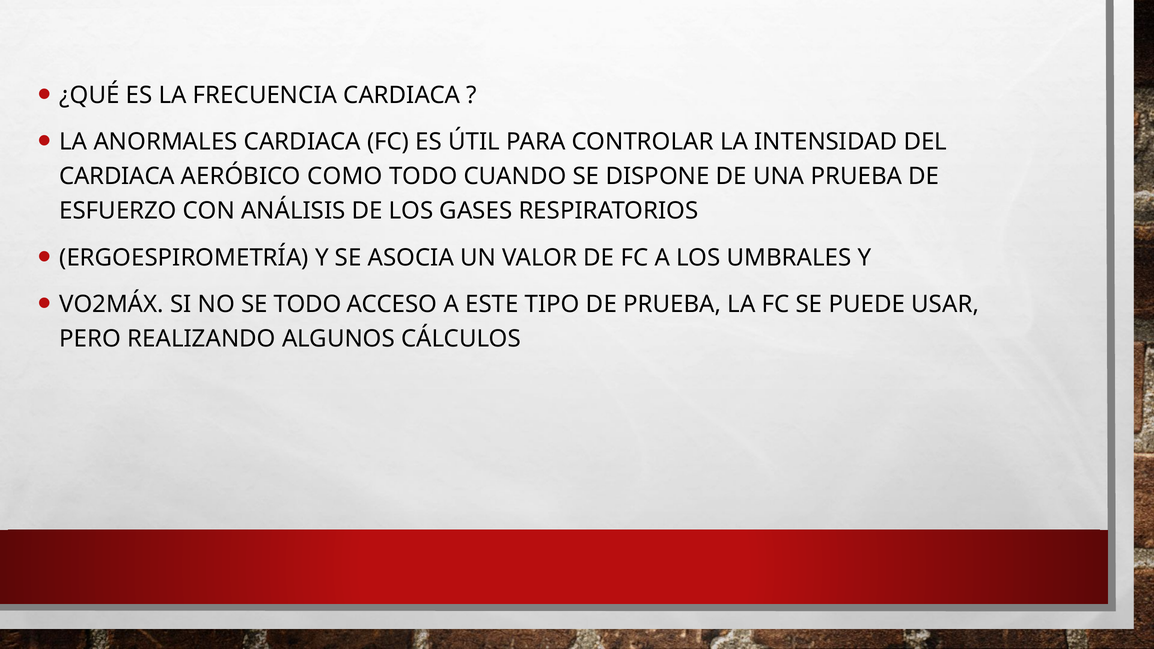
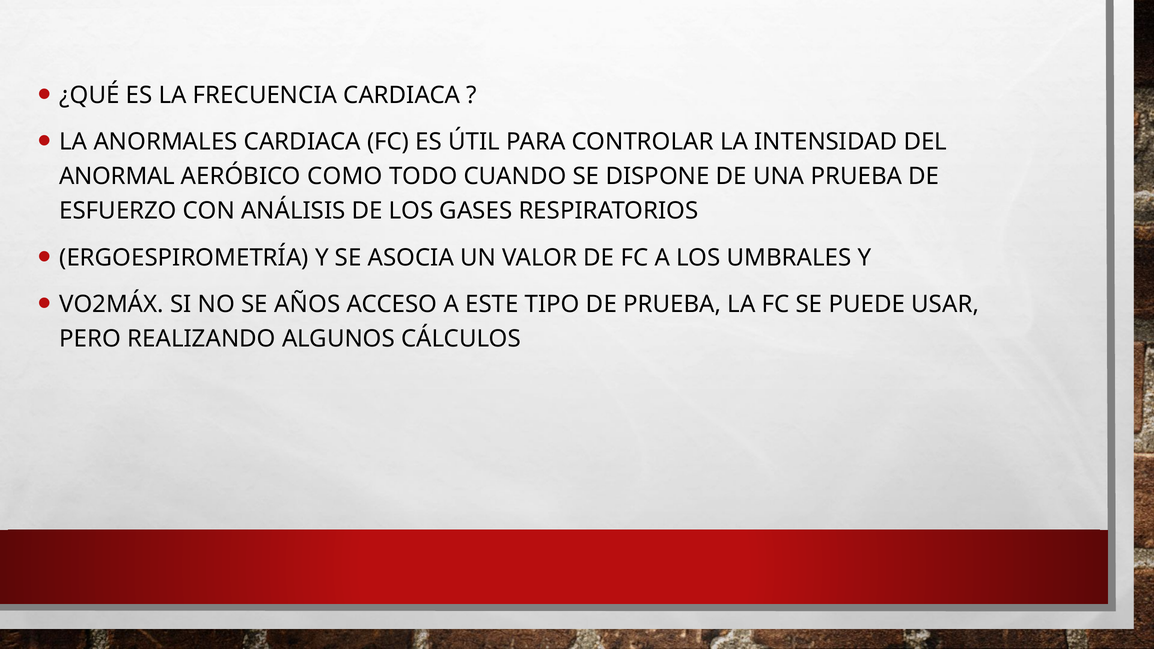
CARDIACA at (117, 176): CARDIACA -> ANORMAL
SE TODO: TODO -> AÑOS
